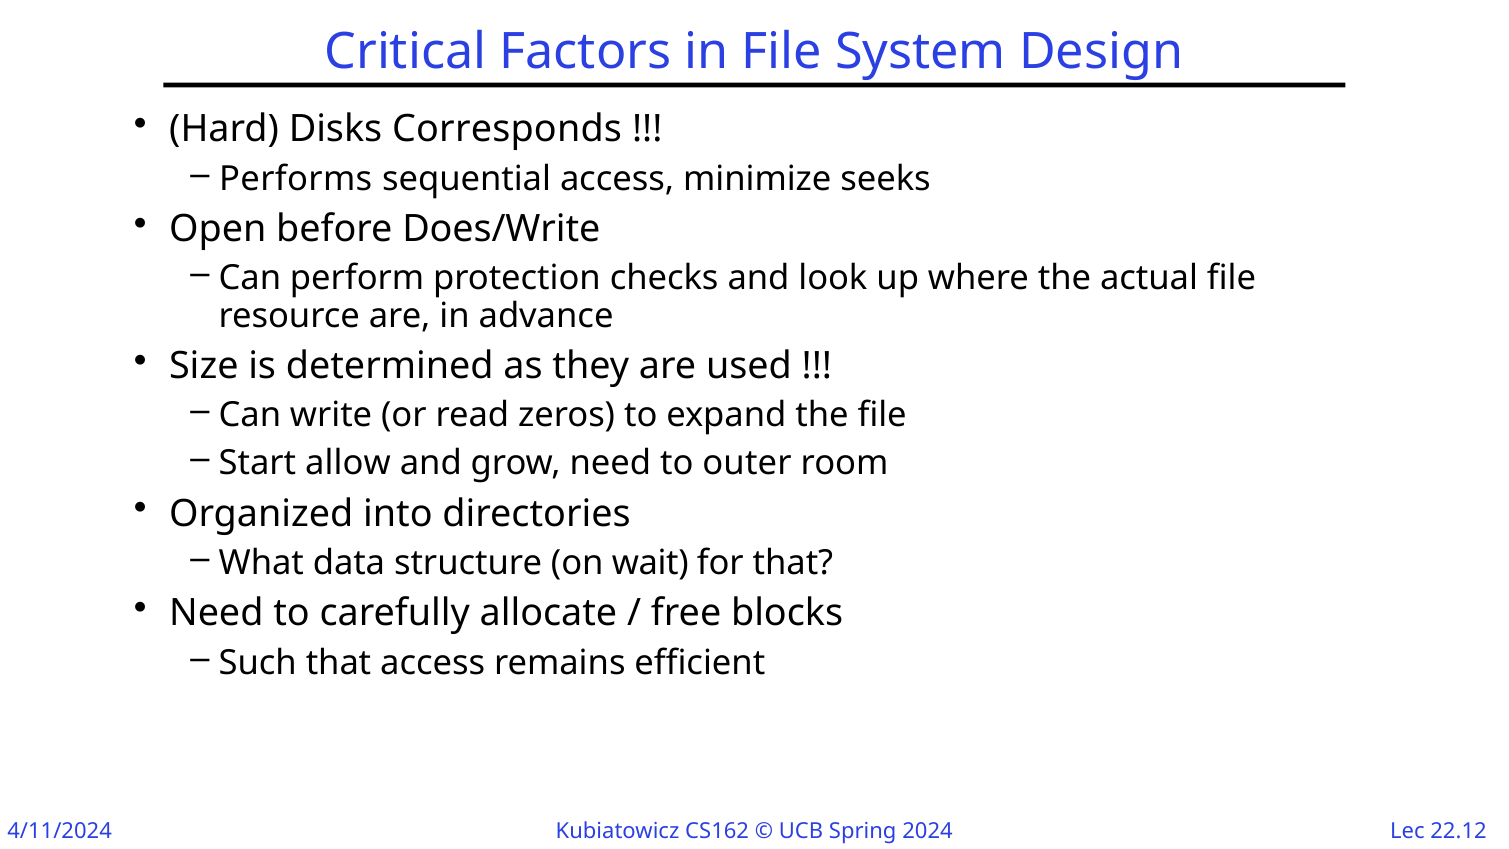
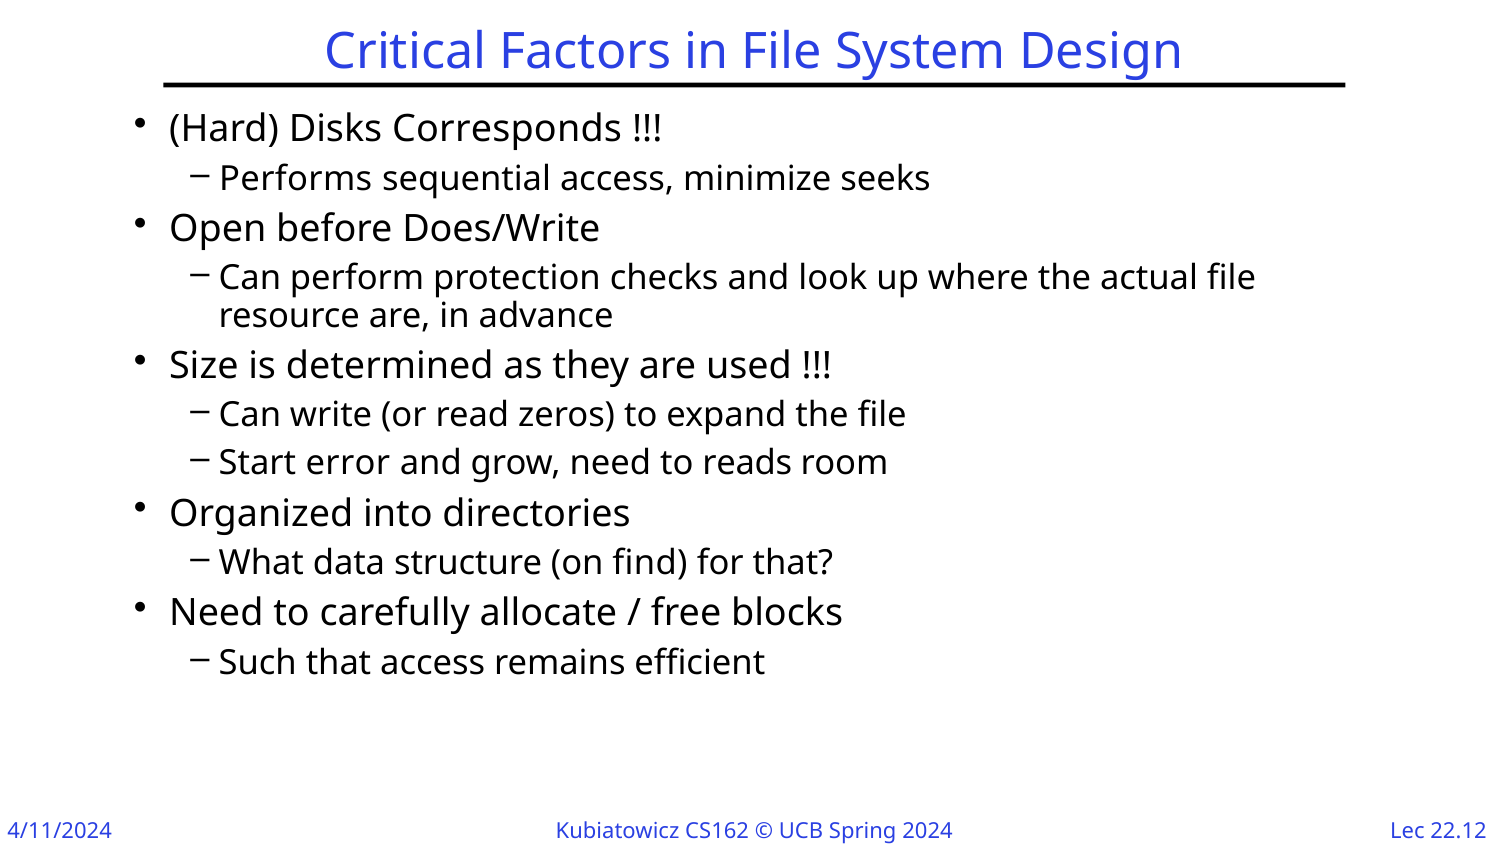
allow: allow -> error
outer: outer -> reads
wait: wait -> find
